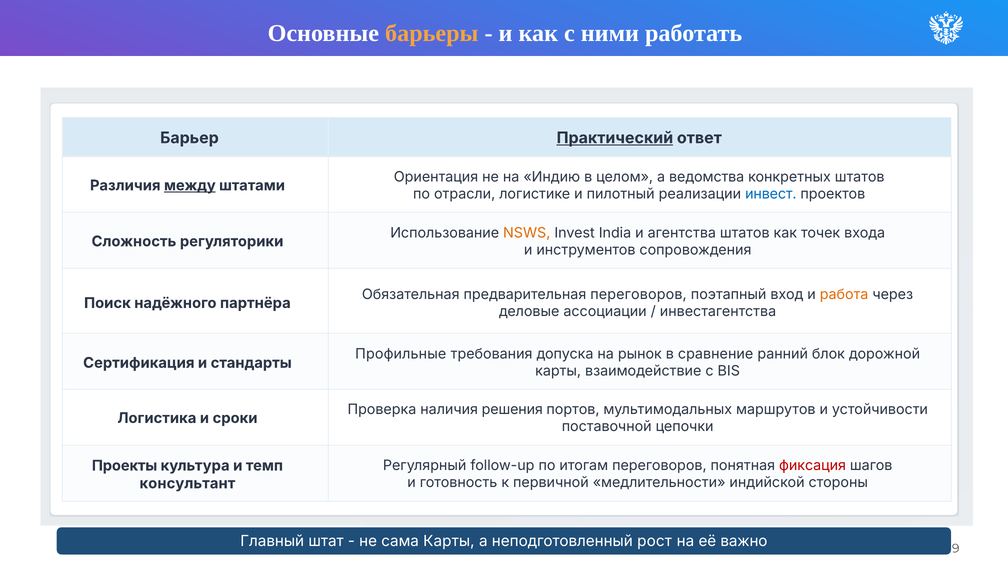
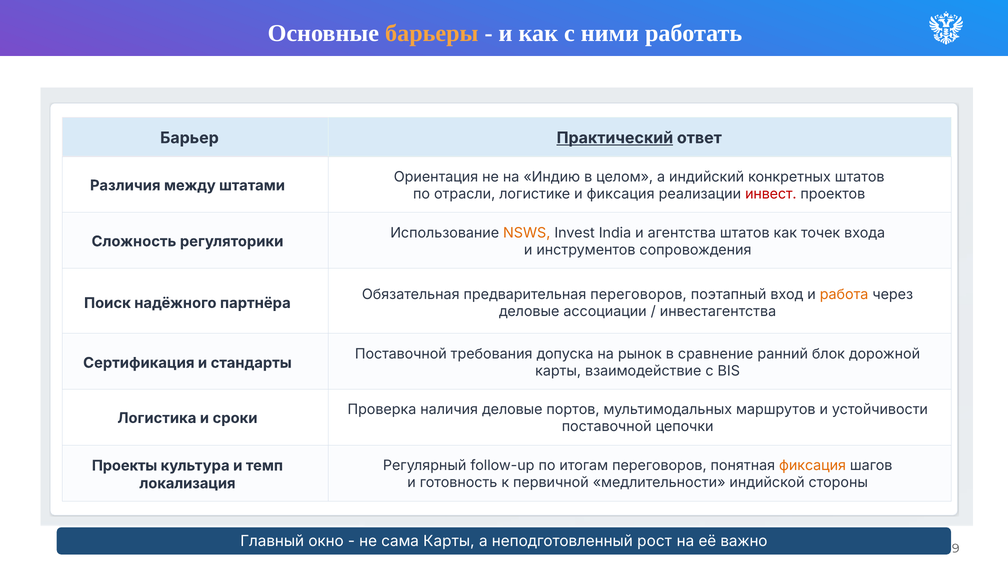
ведомства: ведомства -> индийский
между underline: present -> none
и пилотный: пилотный -> фиксация
инвест colour: blue -> red
Профильные at (401, 354): Профильные -> Поставочной
наличия решения: решения -> деловые
фиксация at (813, 465) colour: red -> orange
консультант: консультант -> локализация
штат: штат -> окно
